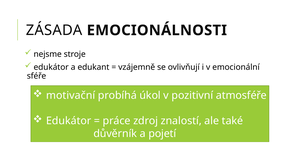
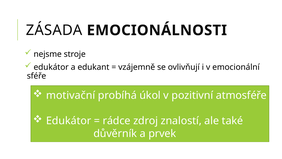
práce: práce -> rádce
pojetí: pojetí -> prvek
